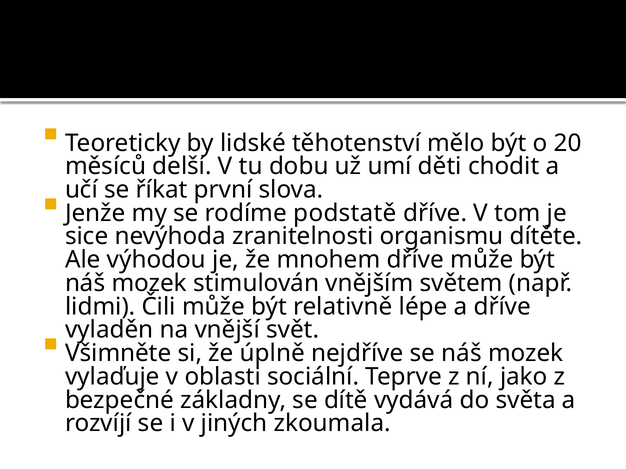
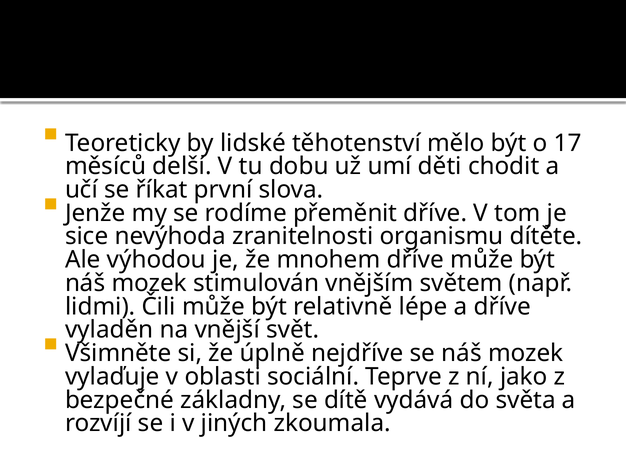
20: 20 -> 17
podstatě: podstatě -> přeměnit
